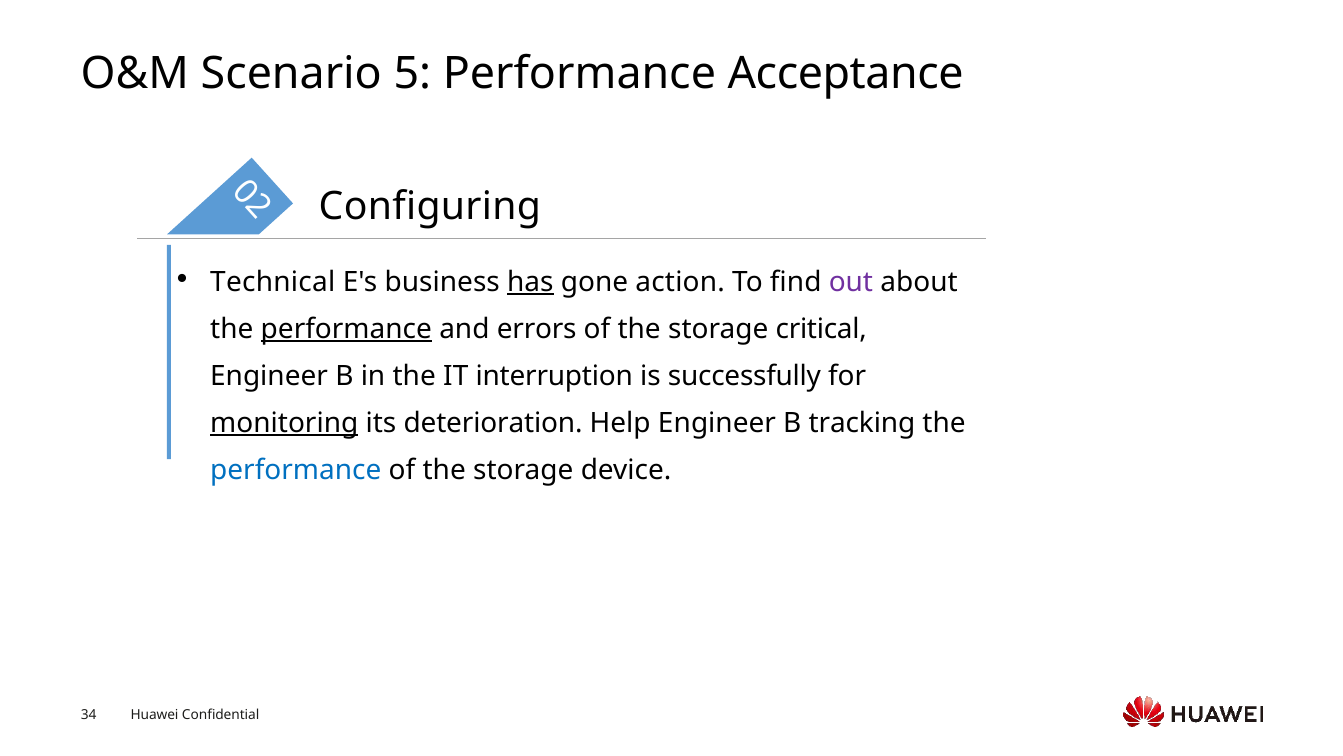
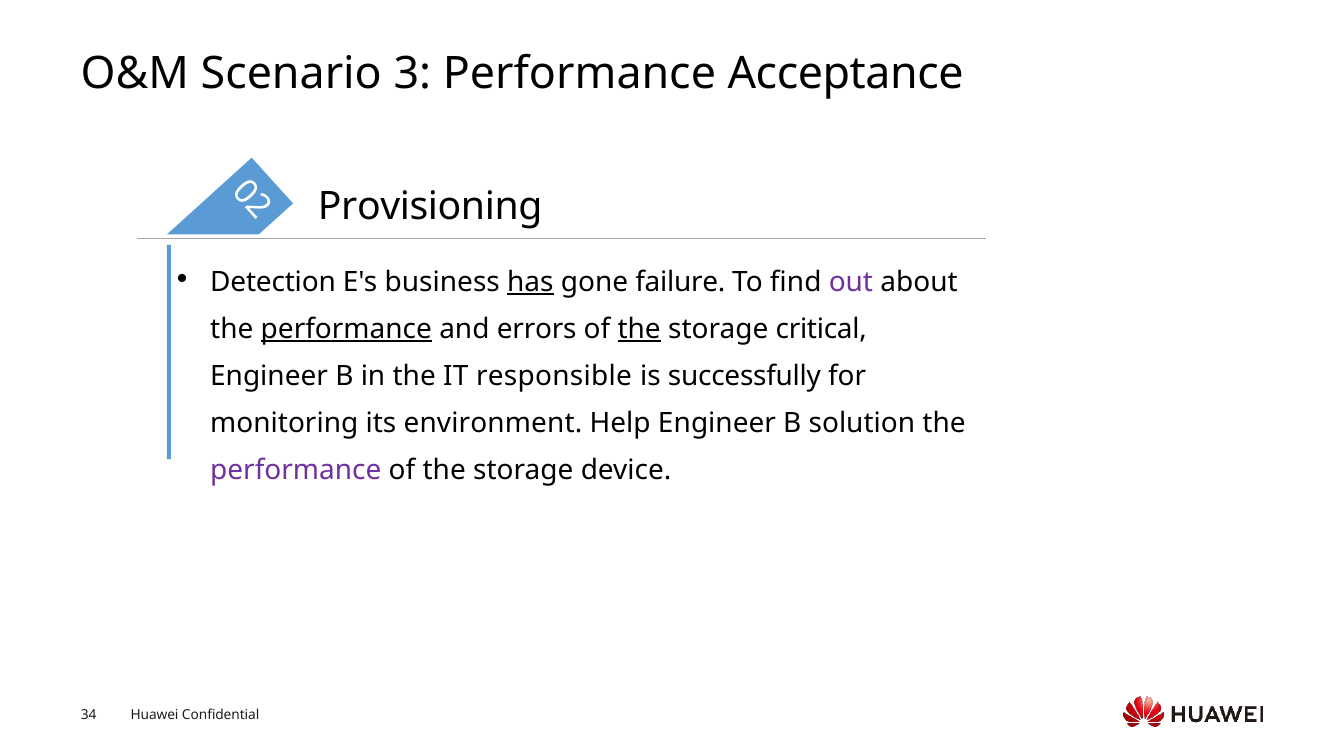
5: 5 -> 3
Configuring: Configuring -> Provisioning
Technical: Technical -> Detection
action: action -> failure
the at (639, 329) underline: none -> present
interruption: interruption -> responsible
monitoring underline: present -> none
deterioration: deterioration -> environment
tracking: tracking -> solution
performance at (296, 470) colour: blue -> purple
